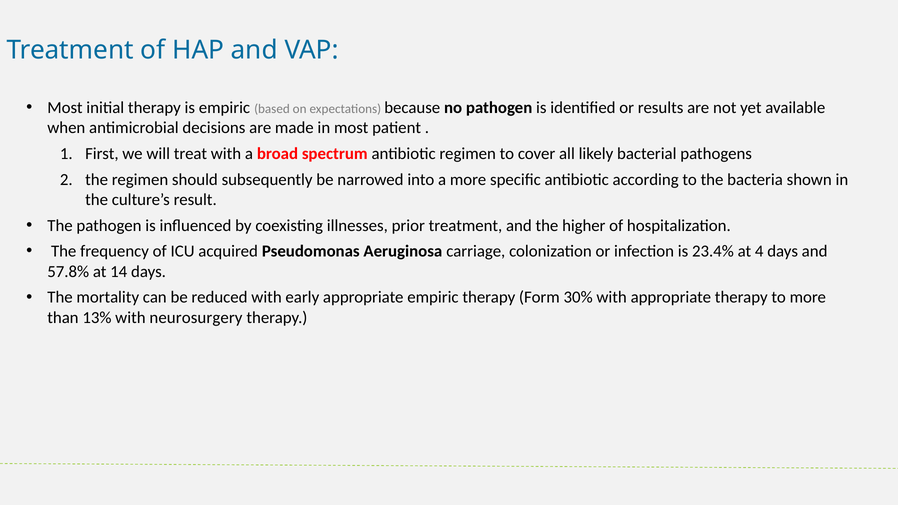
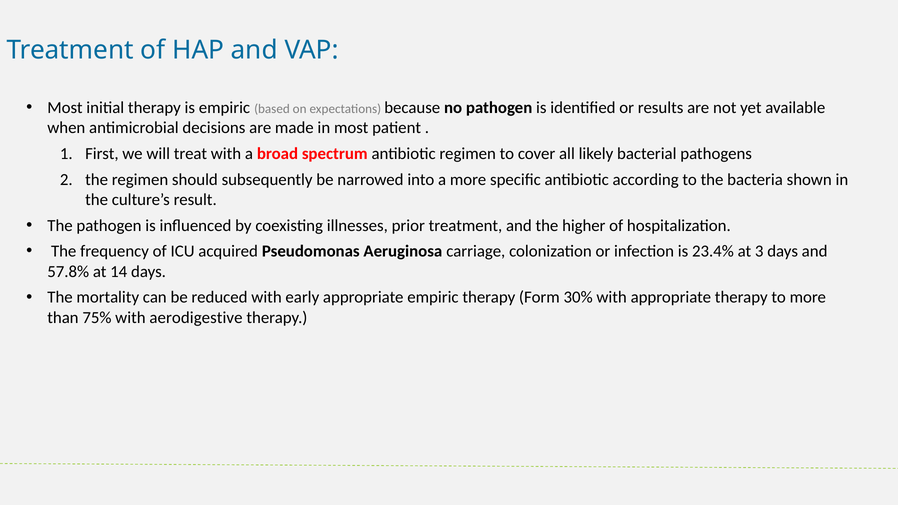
4: 4 -> 3
13%: 13% -> 75%
neurosurgery: neurosurgery -> aerodigestive
